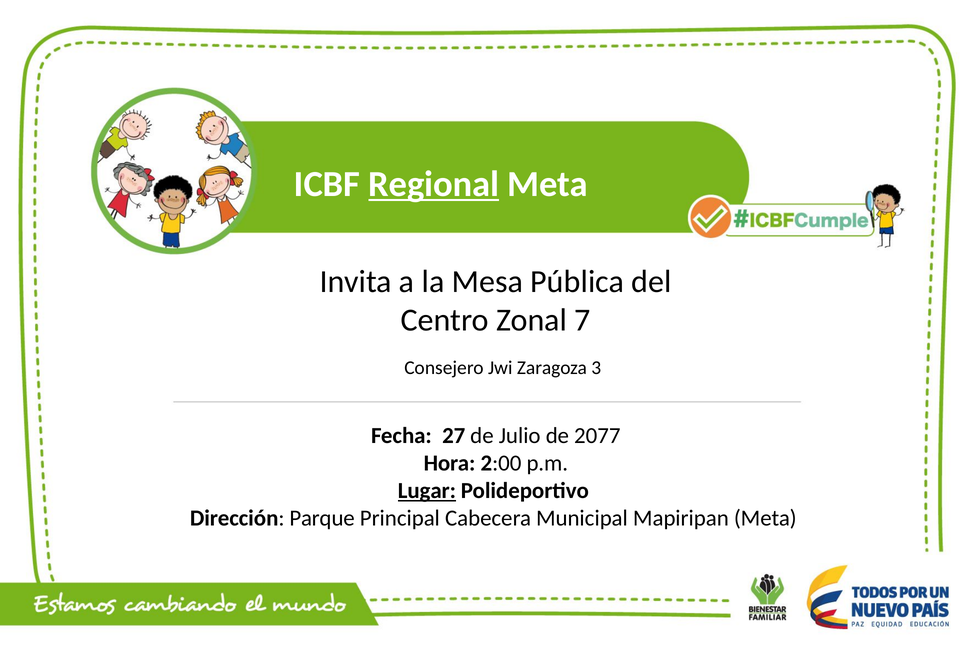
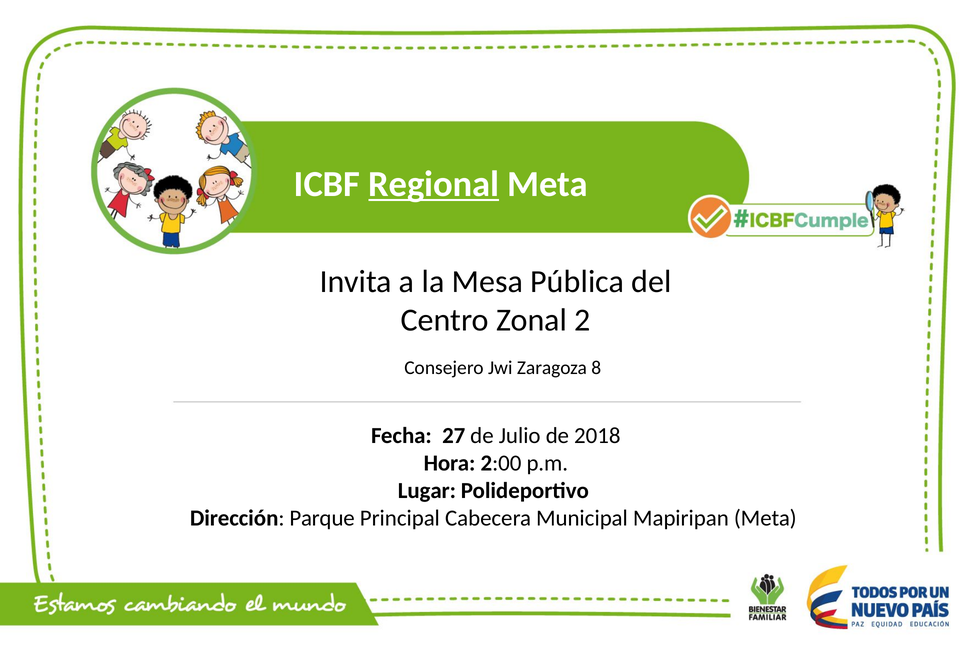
7: 7 -> 2
3: 3 -> 8
2077: 2077 -> 2018
Lugar underline: present -> none
